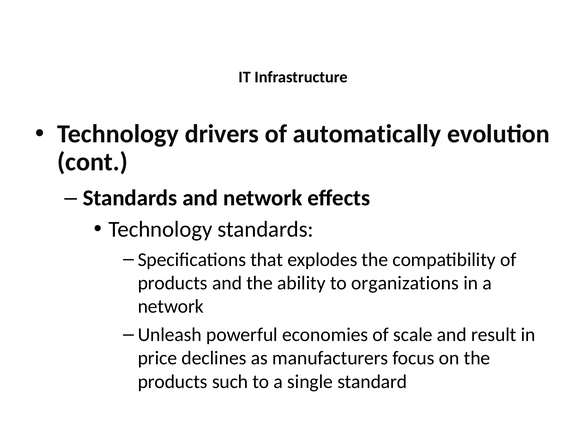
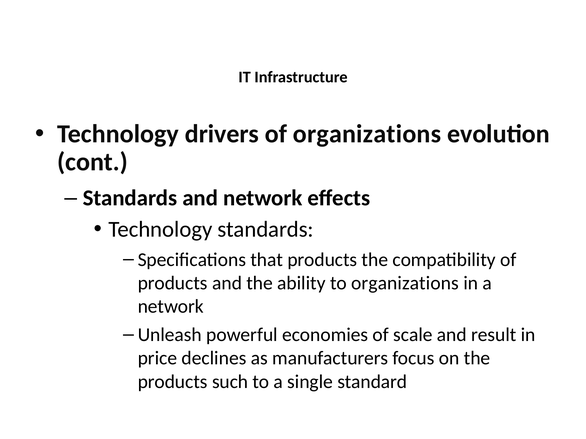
of automatically: automatically -> organizations
that explodes: explodes -> products
